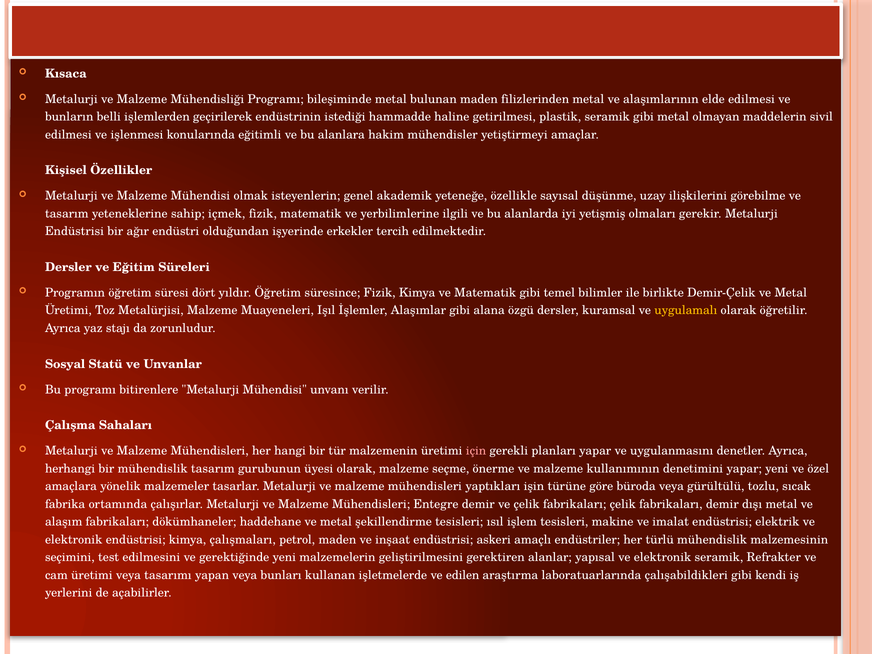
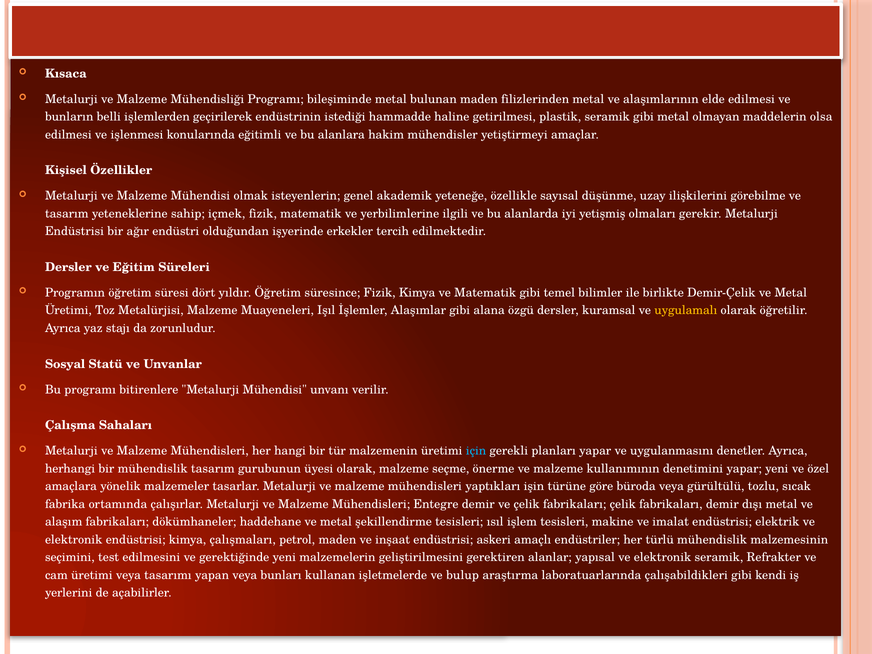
sivil: sivil -> olsa
için colour: pink -> light blue
edilen: edilen -> bulup
